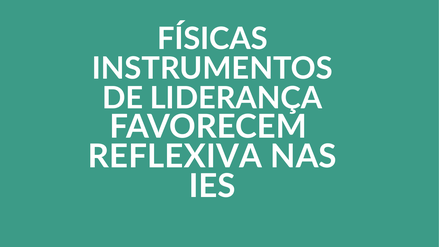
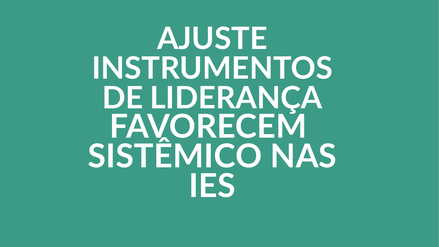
FÍSICAS: FÍSICAS -> AJUSTE
REFLEXIVA: REFLEXIVA -> SISTÊMICO
